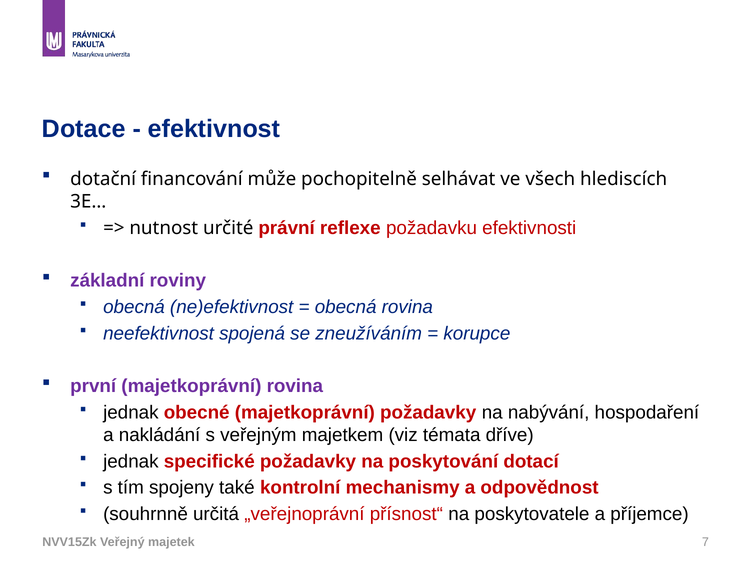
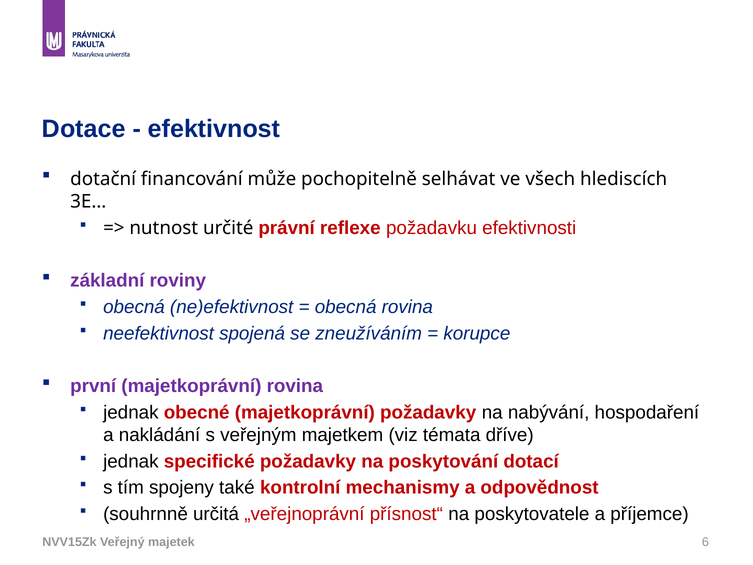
7: 7 -> 6
